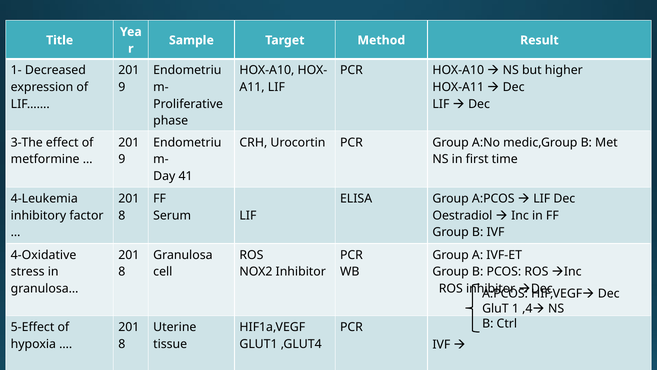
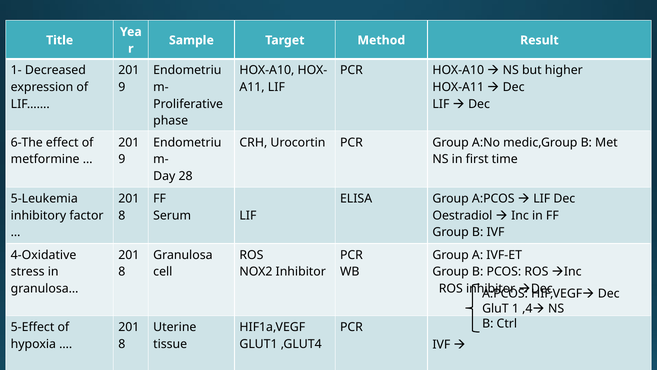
3-The: 3-The -> 6-The
41: 41 -> 28
4-Leukemia: 4-Leukemia -> 5-Leukemia
